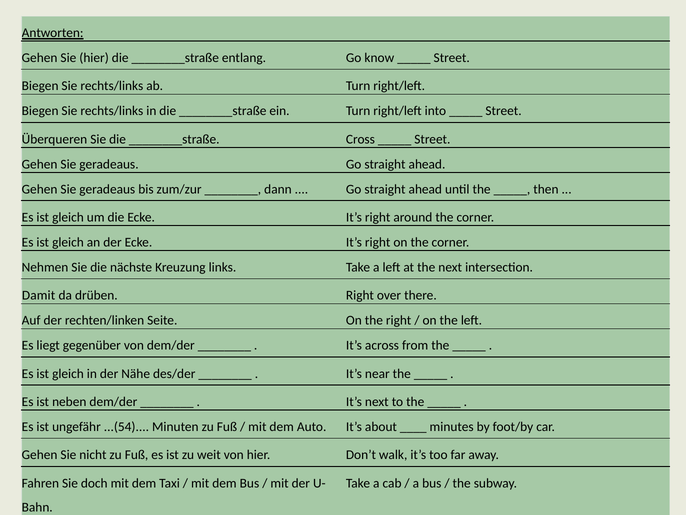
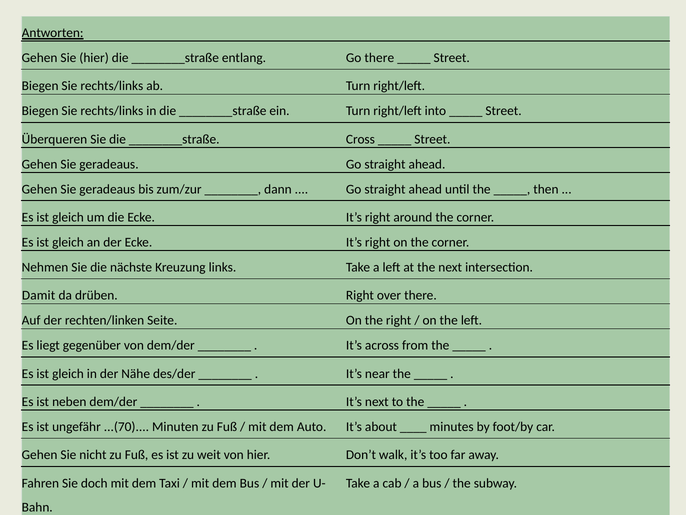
Go know: know -> there
...(54: ...(54 -> ...(70
